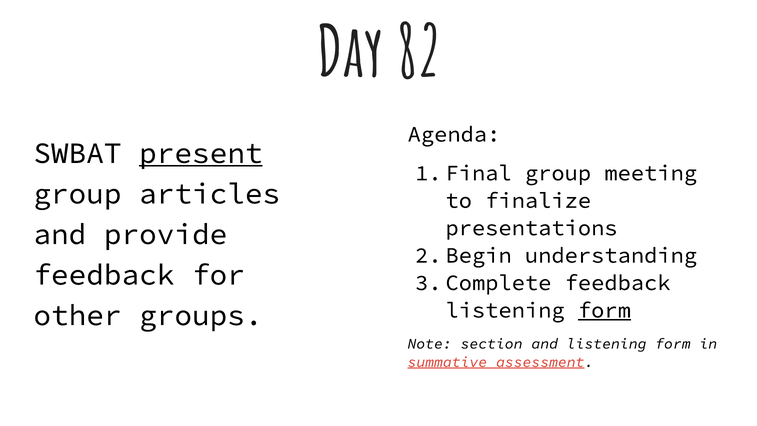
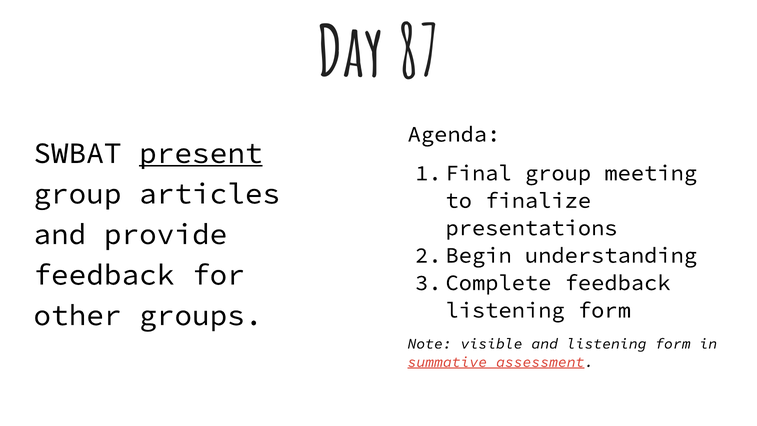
82: 82 -> 87
form at (604, 310) underline: present -> none
section: section -> visible
